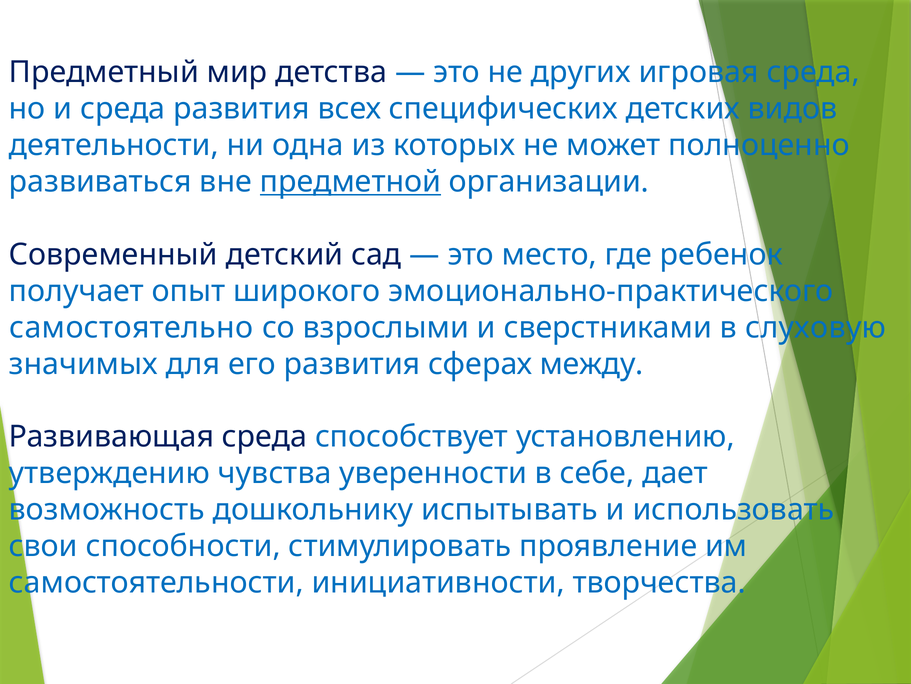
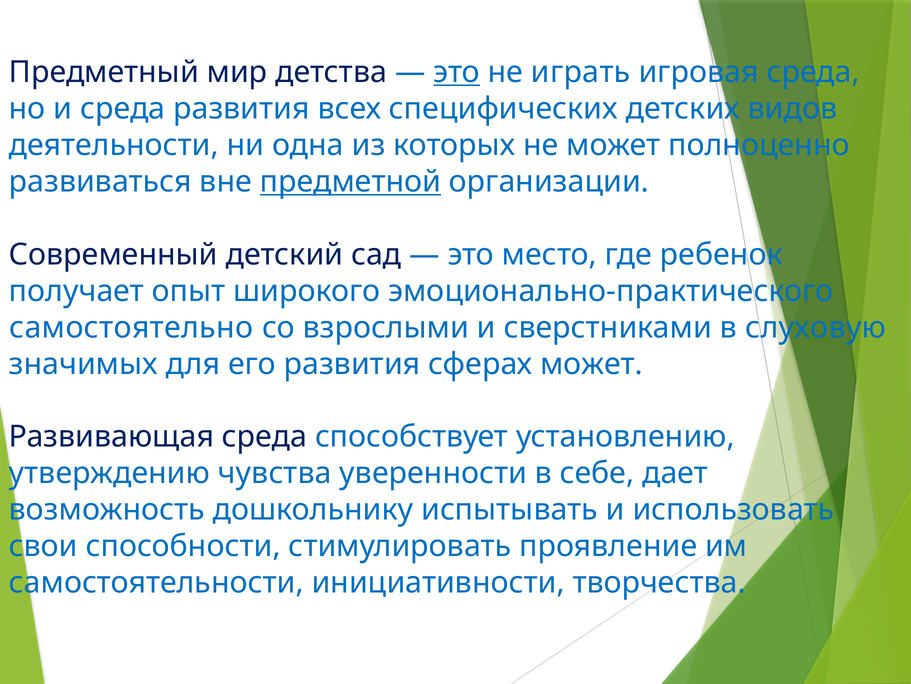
это at (457, 72) underline: none -> present
других: других -> играть
сферах между: между -> может
